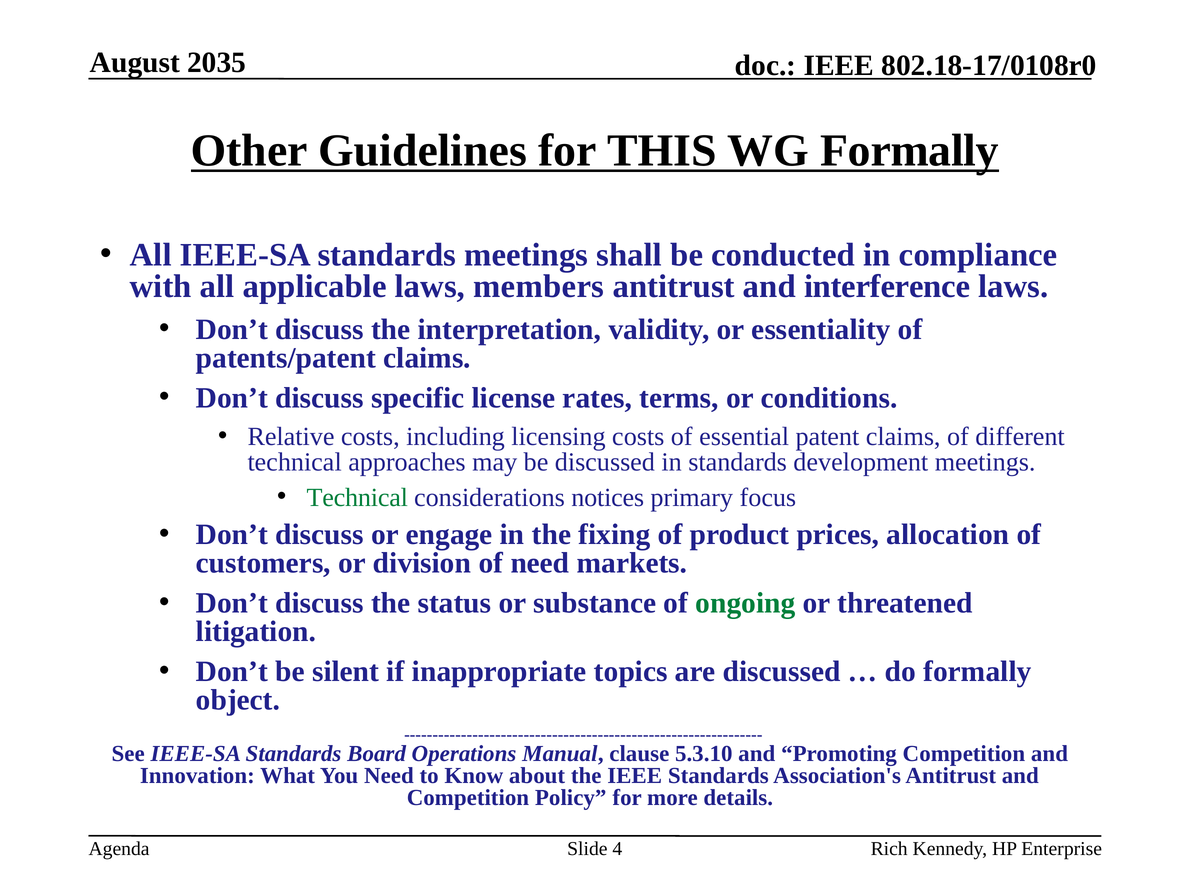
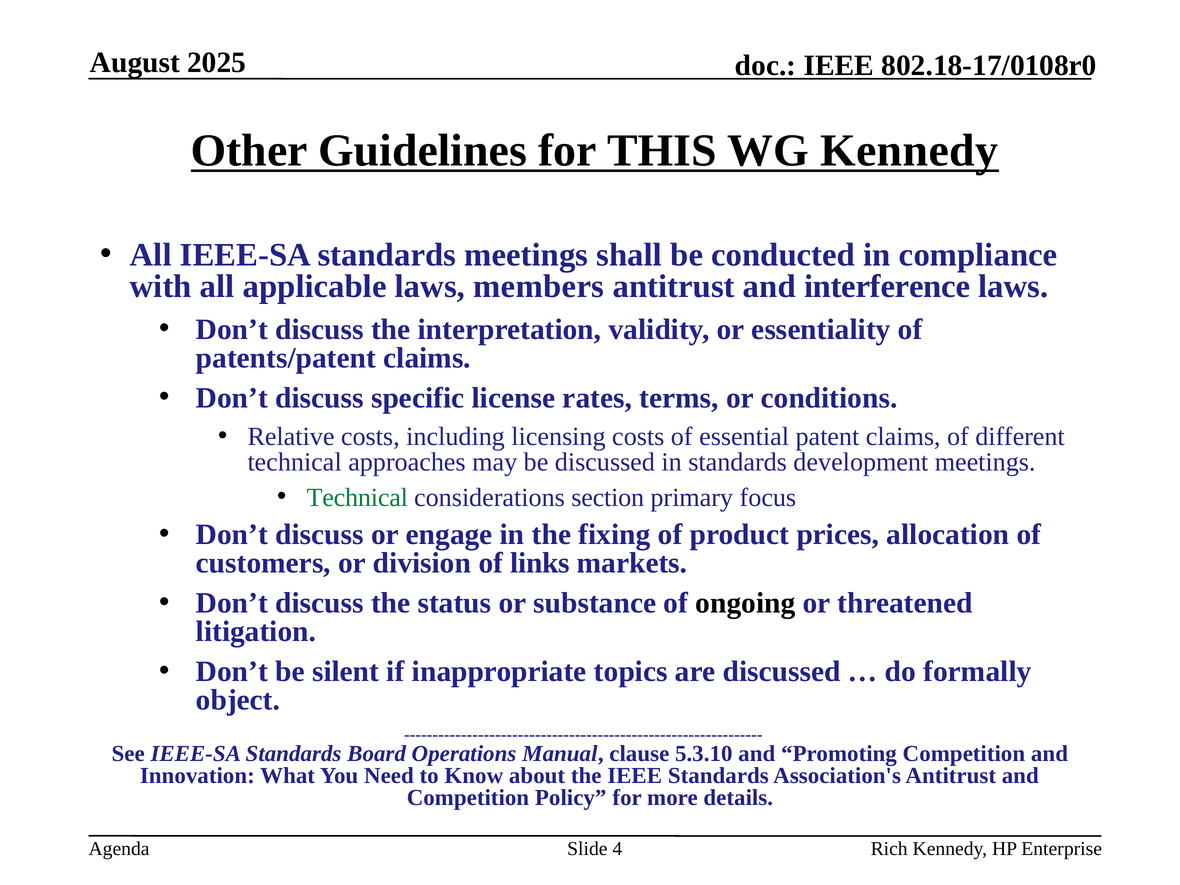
2035: 2035 -> 2025
WG Formally: Formally -> Kennedy
notices: notices -> section
of need: need -> links
ongoing colour: green -> black
